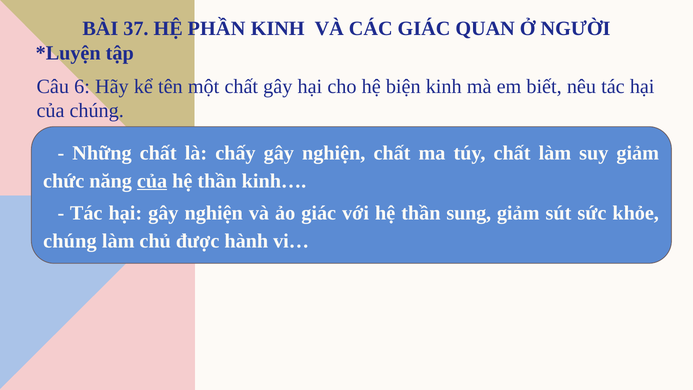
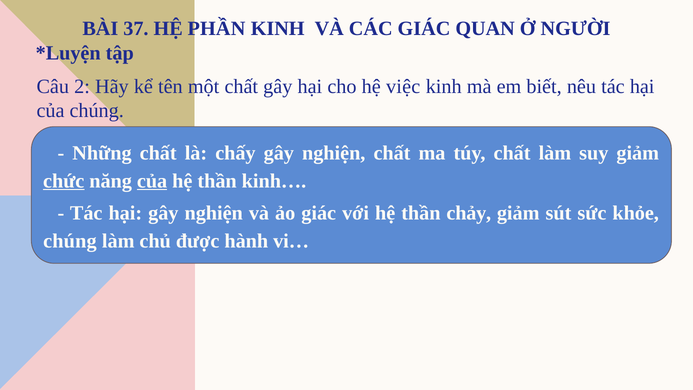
6: 6 -> 2
biện: biện -> việc
chức underline: none -> present
sung: sung -> chảy
